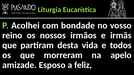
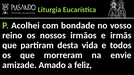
apelo: apelo -> envie
Esposo: Esposo -> Amado
